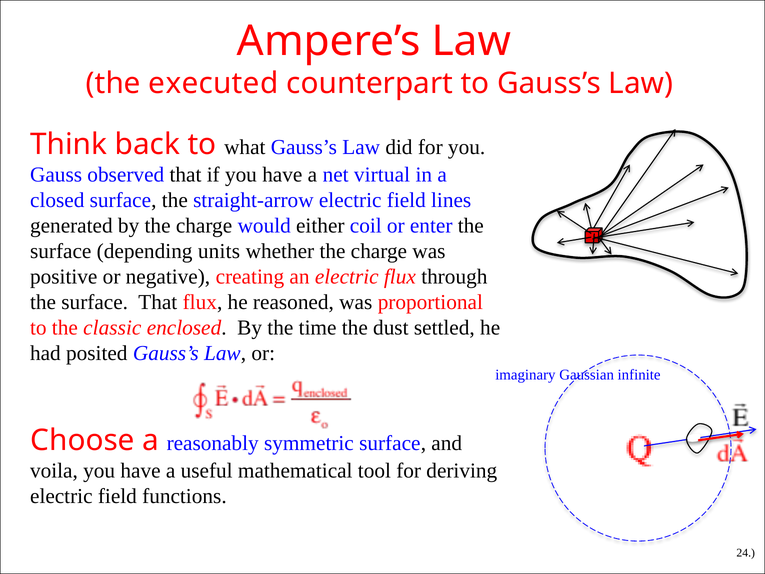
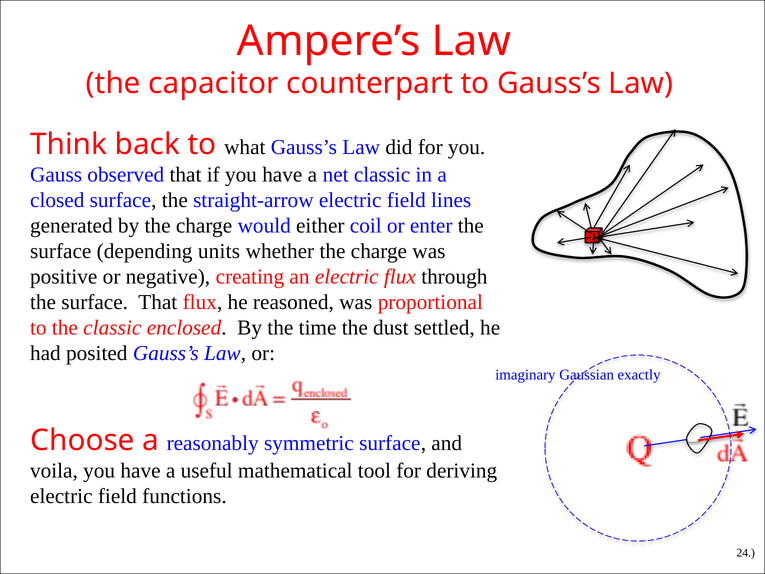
executed: executed -> capacitor
net virtual: virtual -> classic
infinite: infinite -> exactly
